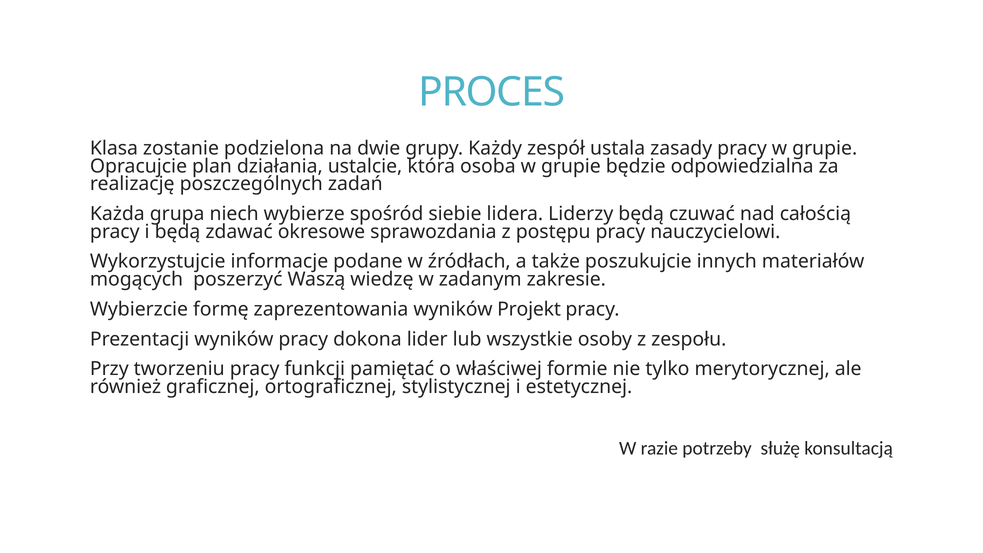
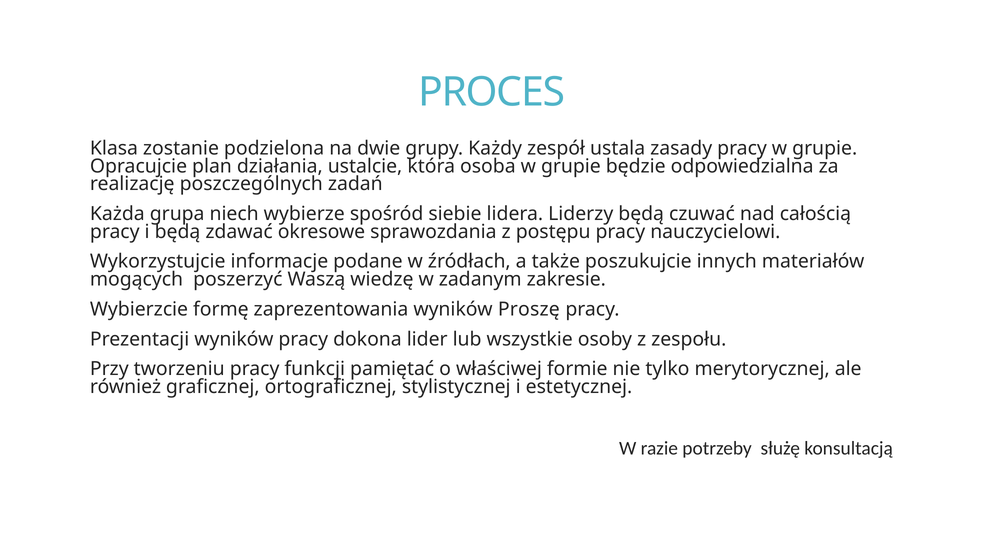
Projekt: Projekt -> Proszę
